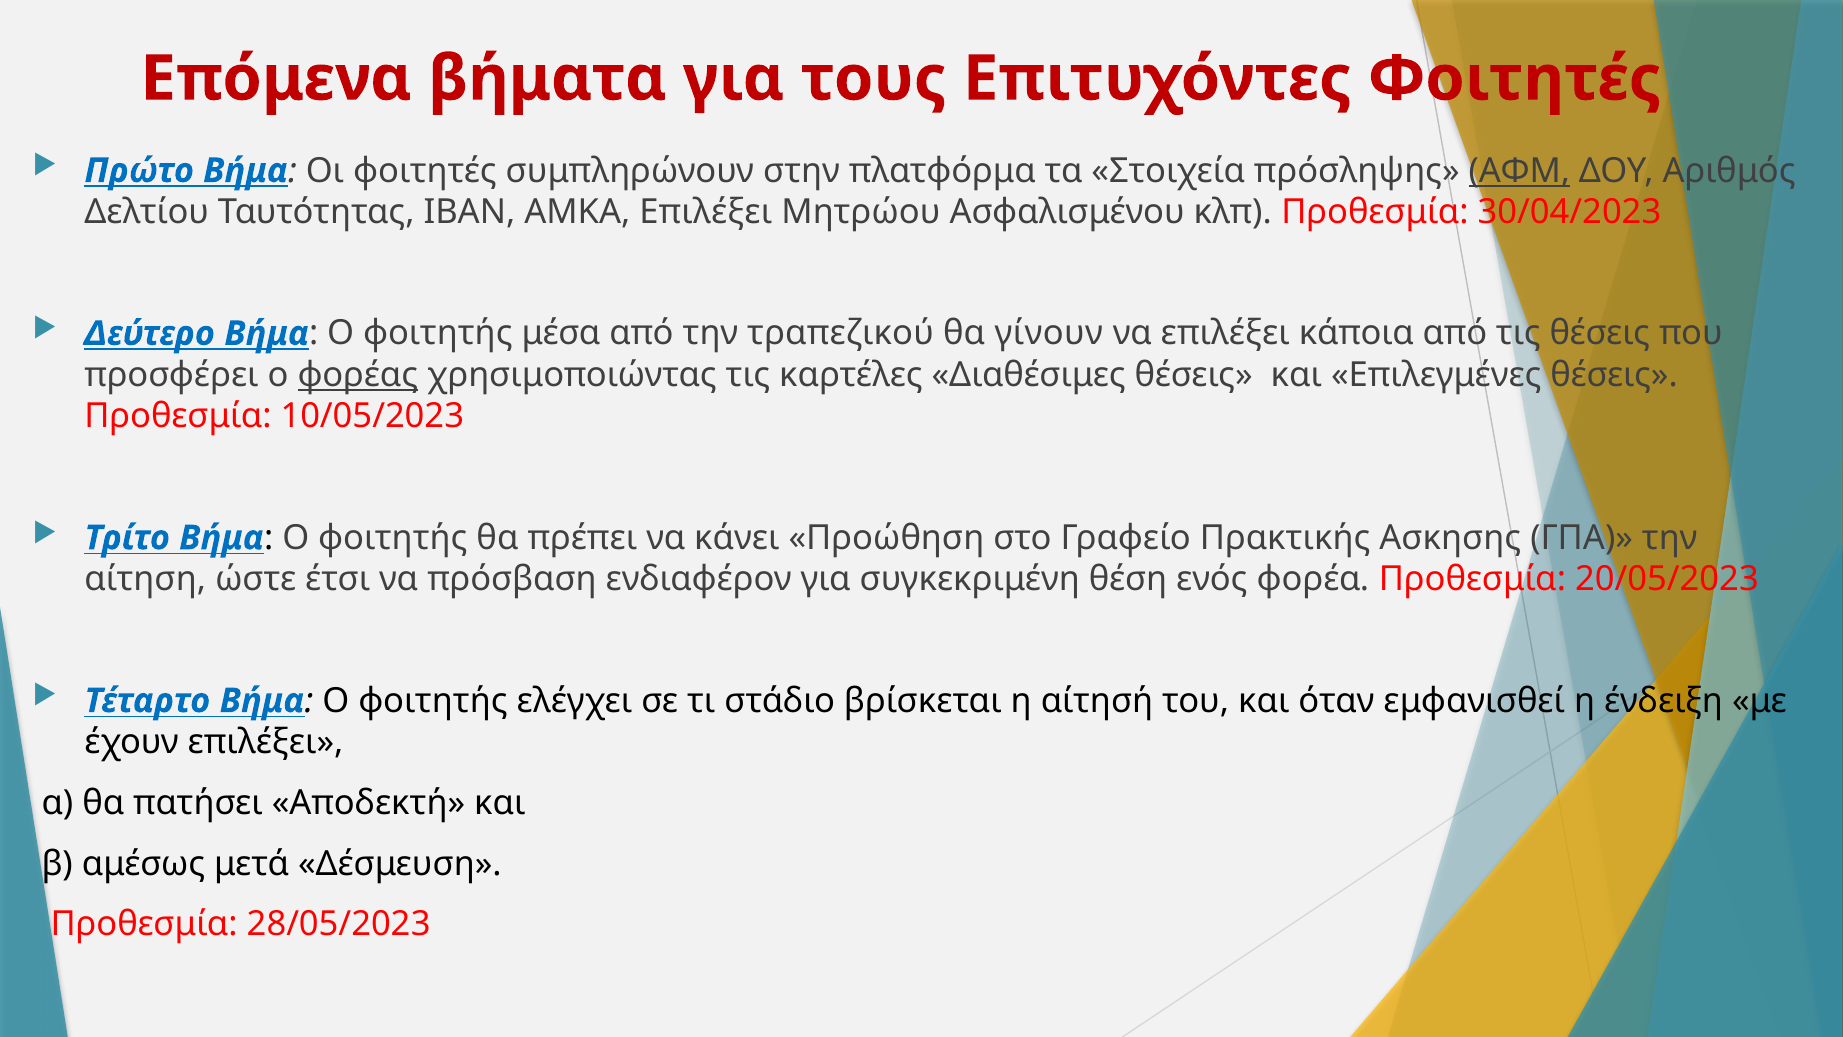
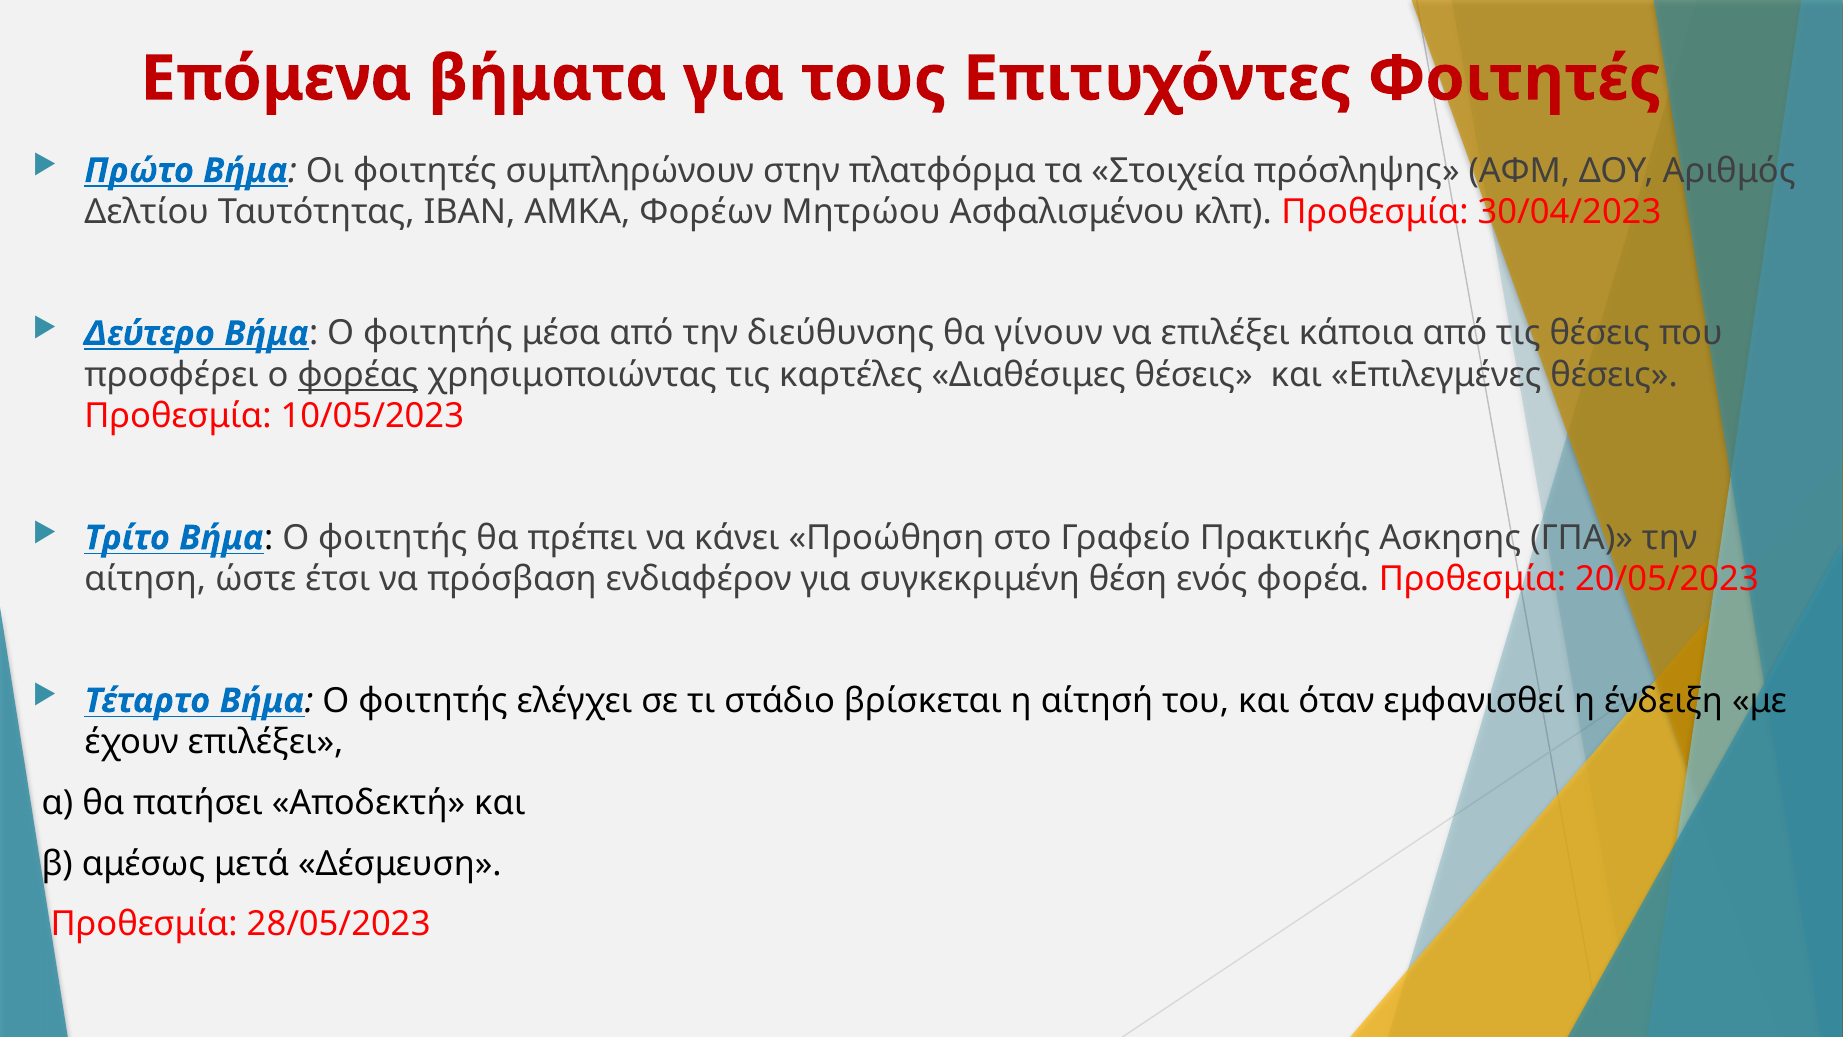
ΑΦΜ underline: present -> none
ΑΜΚΑ Επιλέξει: Επιλέξει -> Φορέων
τραπεζικού: τραπεζικού -> διεύθυνσης
